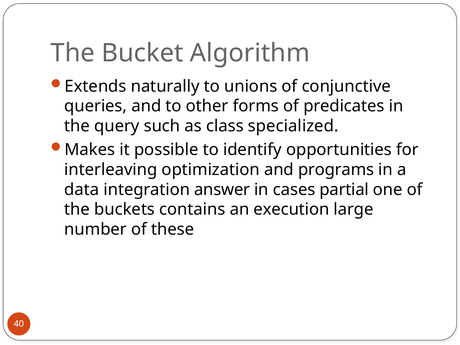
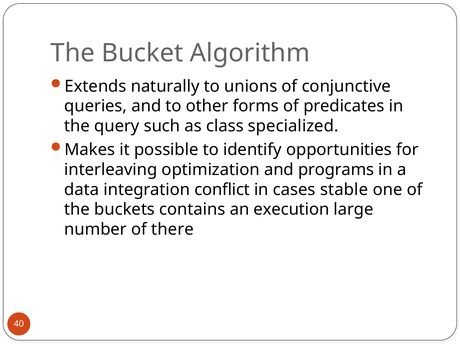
answer: answer -> conflict
partial: partial -> stable
these: these -> there
